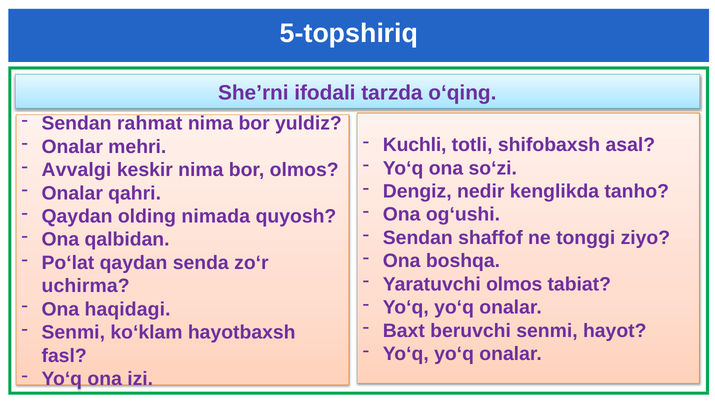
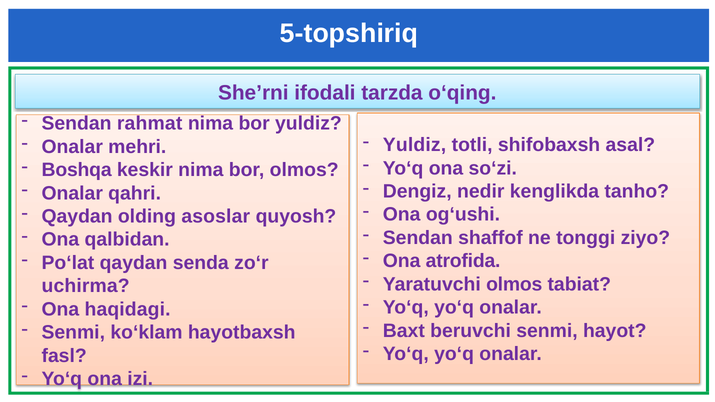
Kuchli at (415, 145): Kuchli -> Yuldiz
Avvalgi: Avvalgi -> Boshqa
nimada: nimada -> asoslar
boshqa: boshqa -> atrofida
